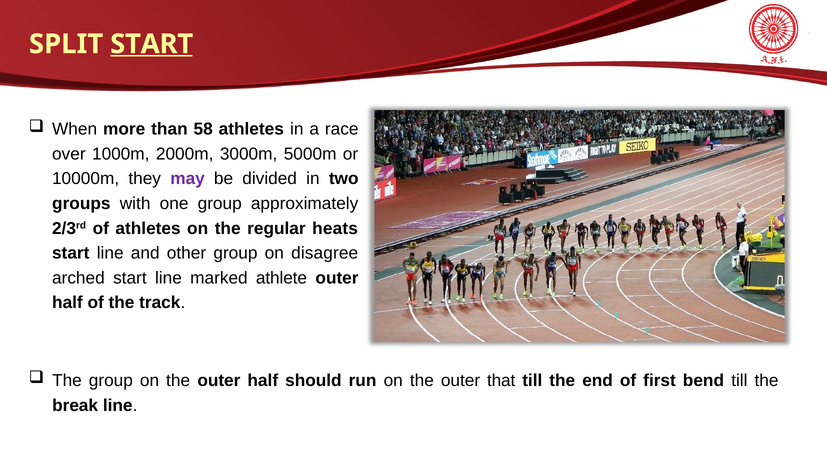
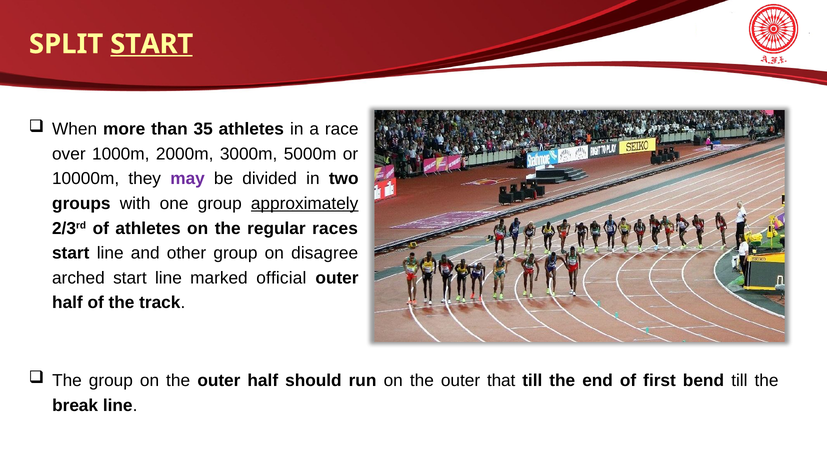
58: 58 -> 35
approximately underline: none -> present
heats: heats -> races
athlete: athlete -> official
